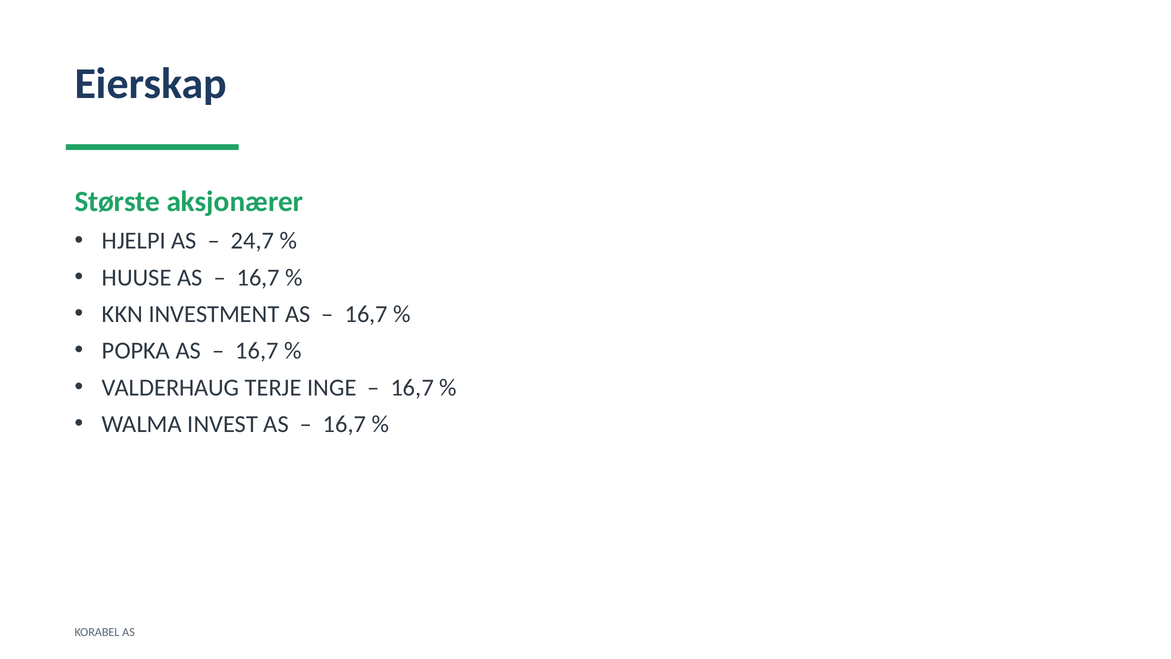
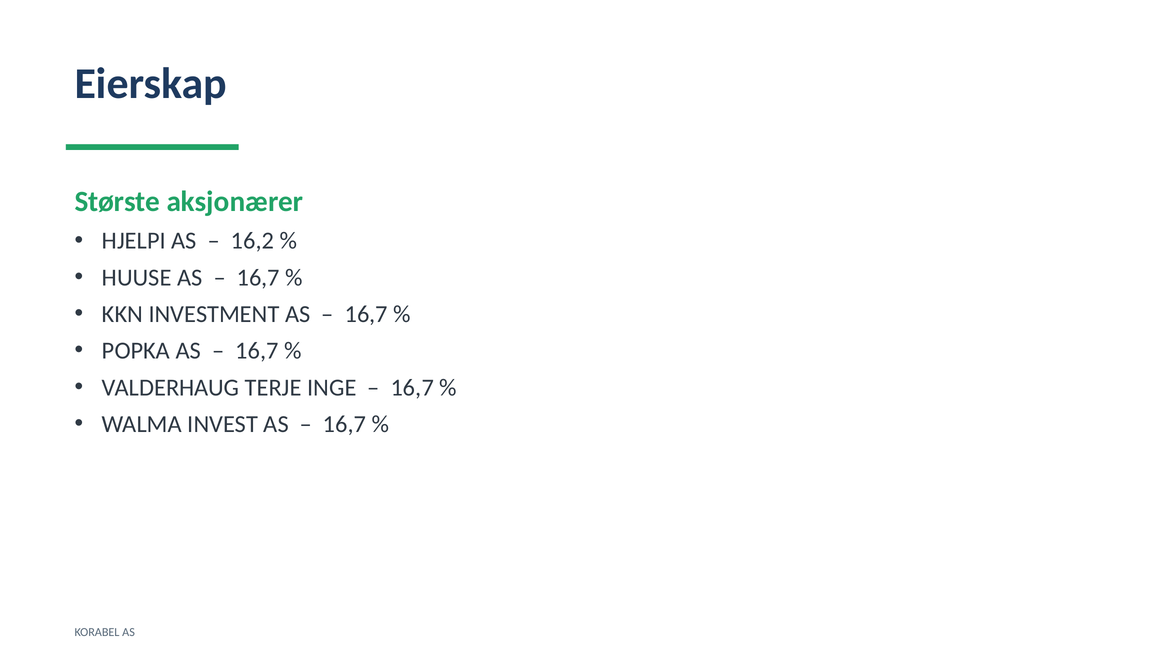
24,7: 24,7 -> 16,2
